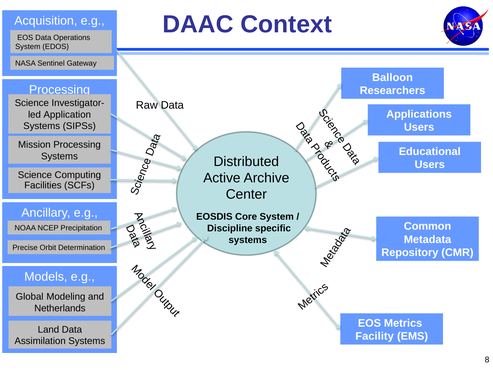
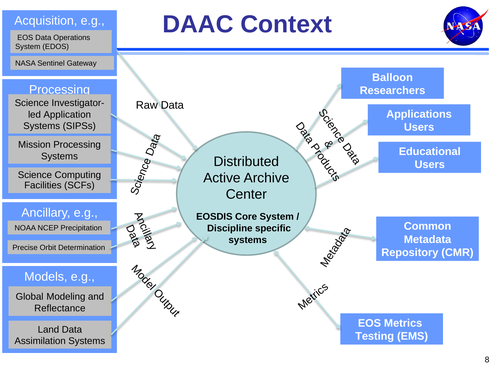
Netherlands: Netherlands -> Reflectance
Facility: Facility -> Testing
